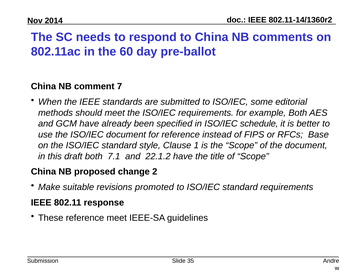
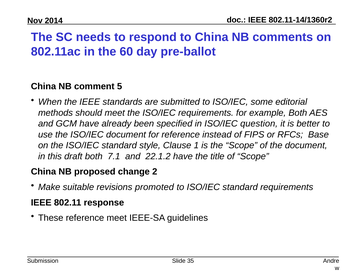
7: 7 -> 5
schedule: schedule -> question
